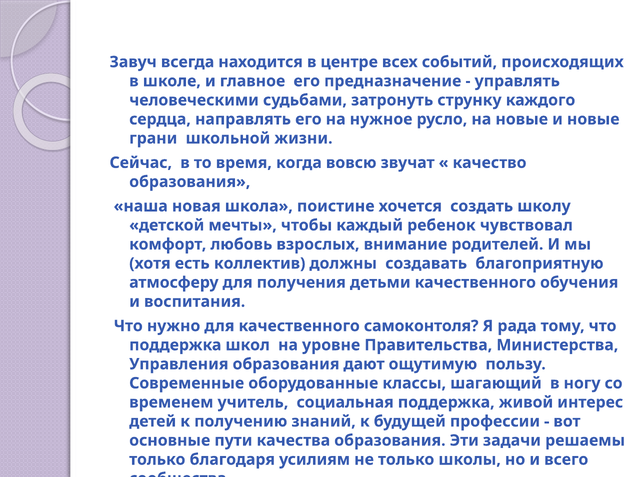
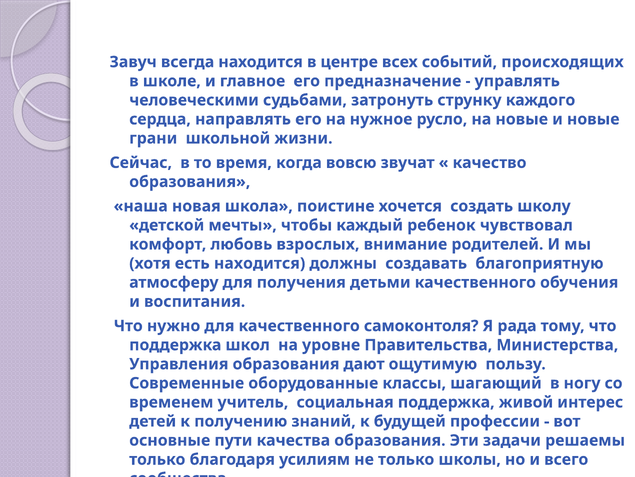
есть коллектив: коллектив -> находится
